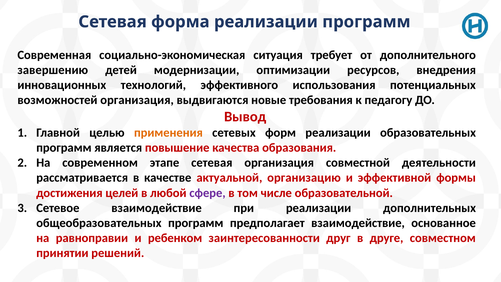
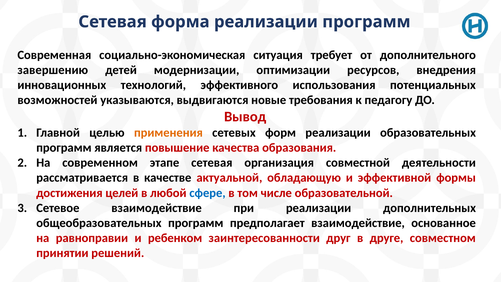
возможностей организация: организация -> указываются
организацию: организацию -> обладающую
сфере colour: purple -> blue
